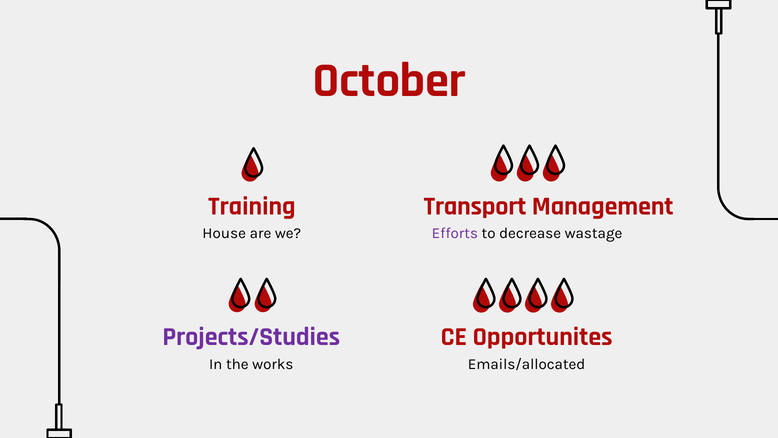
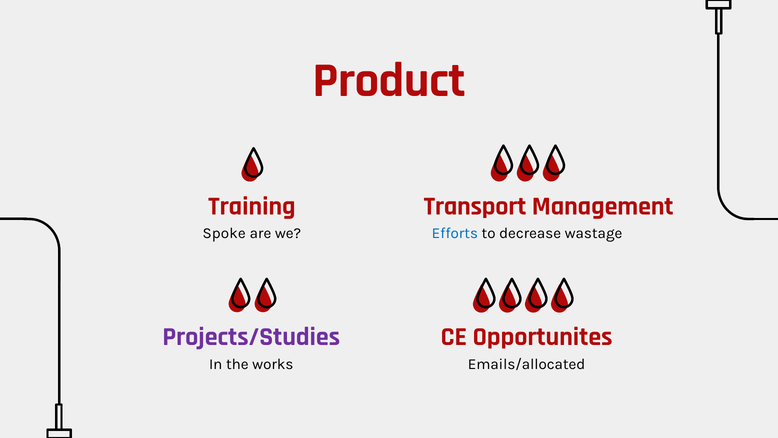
October: October -> Product
House: House -> Spoke
Efforts colour: purple -> blue
